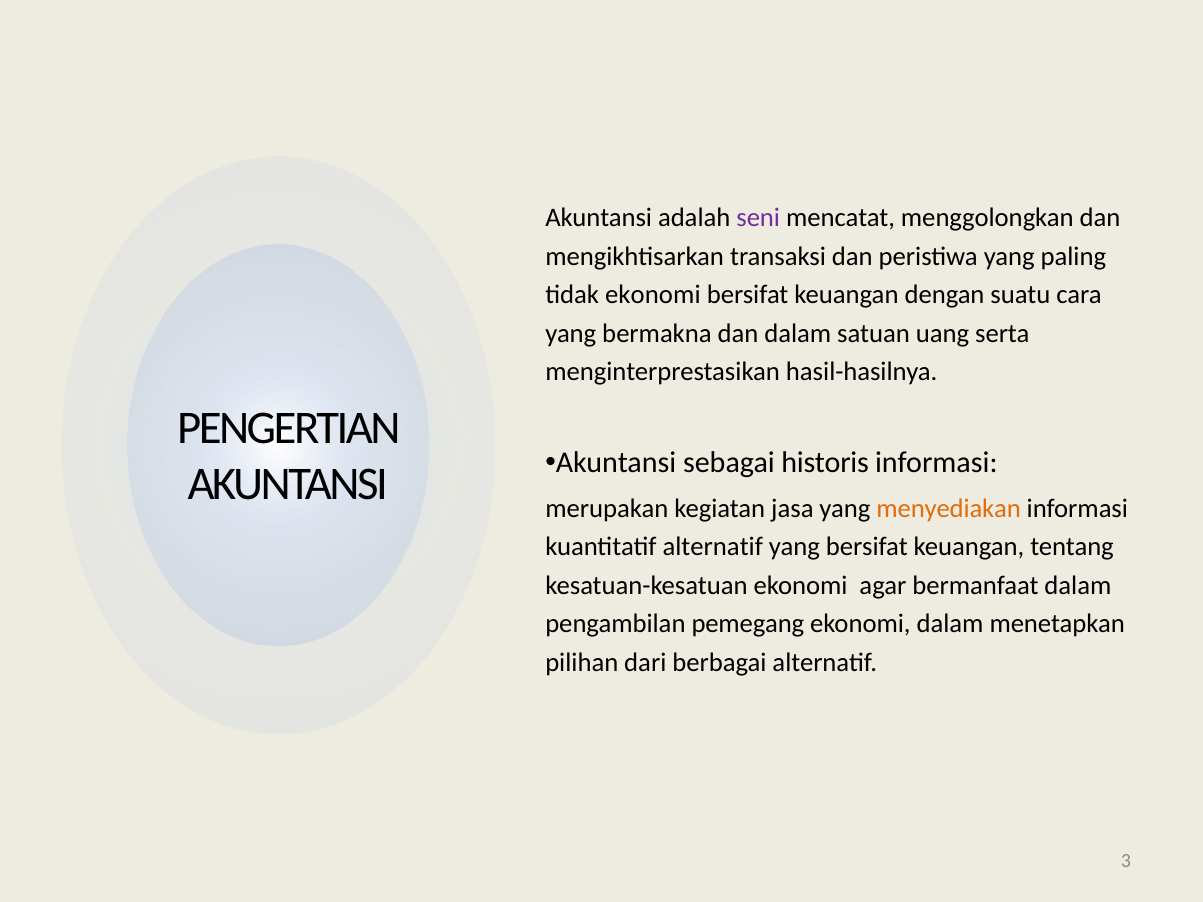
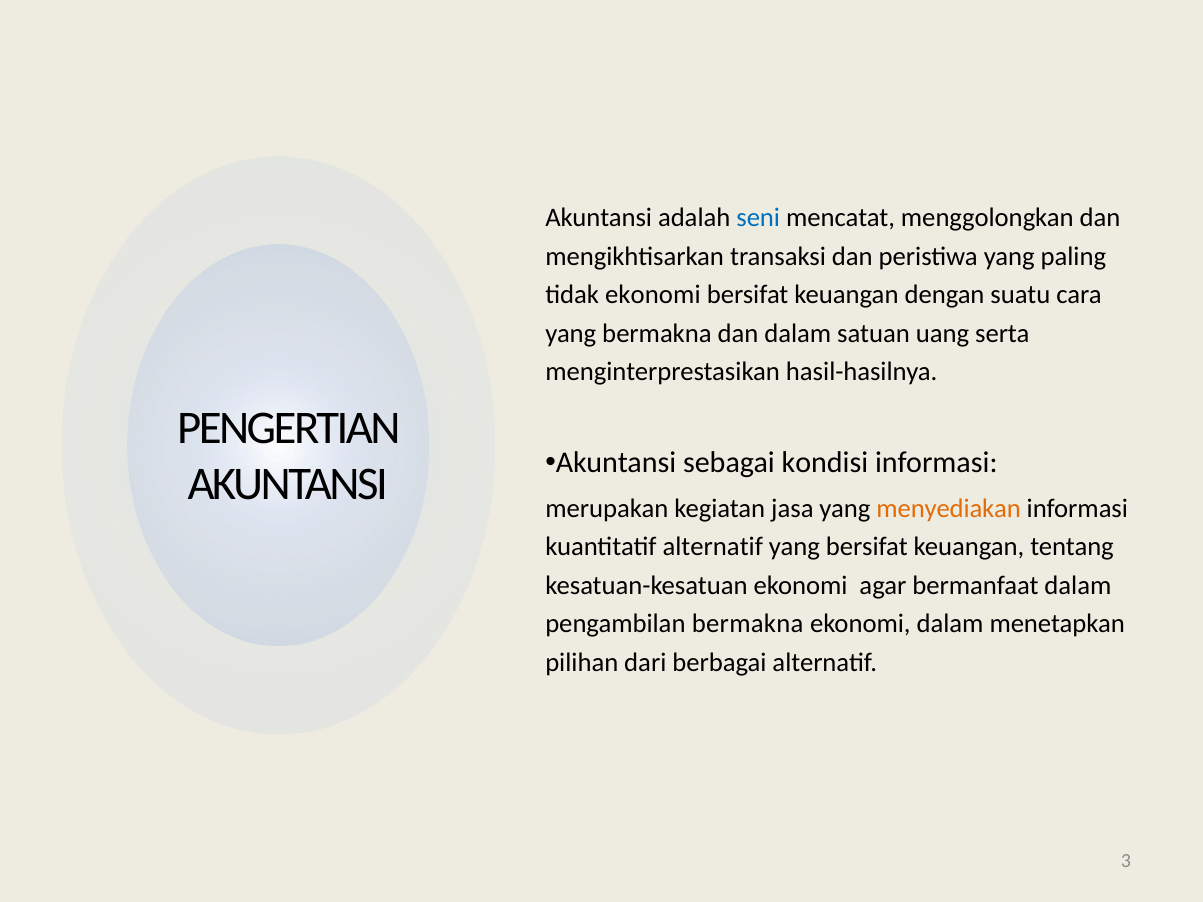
seni colour: purple -> blue
historis: historis -> kondisi
pengambilan pemegang: pemegang -> bermakna
